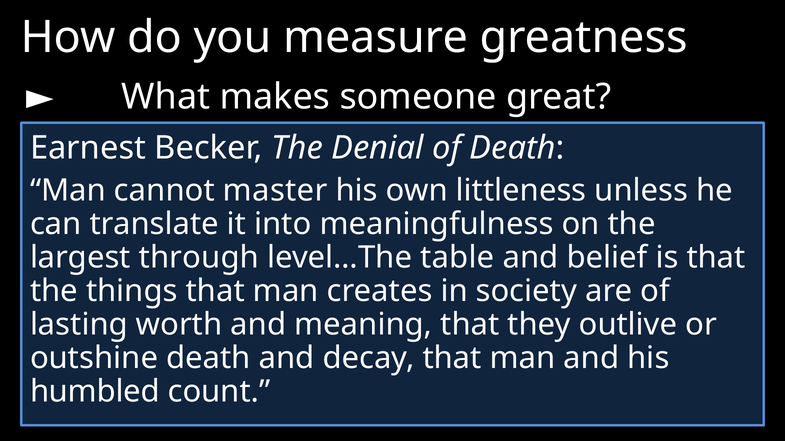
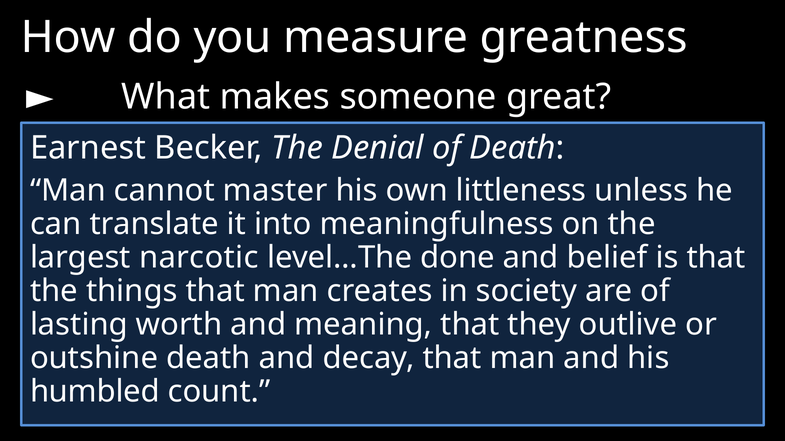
through: through -> narcotic
table: table -> done
